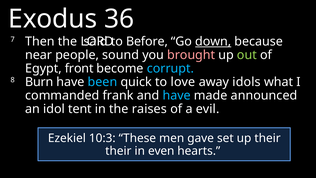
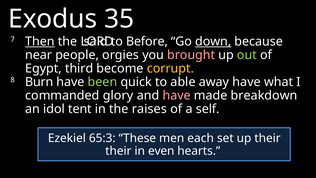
36: 36 -> 35
Then underline: none -> present
sound: sound -> orgies
front: front -> third
corrupt colour: light blue -> yellow
been colour: light blue -> light green
love: love -> able
away idols: idols -> have
frank: frank -> glory
have at (177, 95) colour: light blue -> pink
announced: announced -> breakdown
evil: evil -> self
10:3: 10:3 -> 65:3
gave: gave -> each
